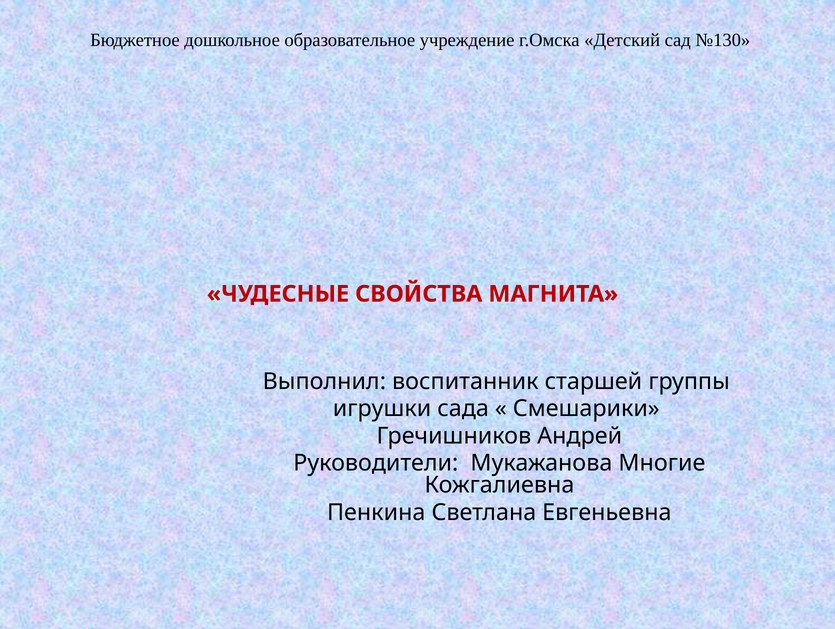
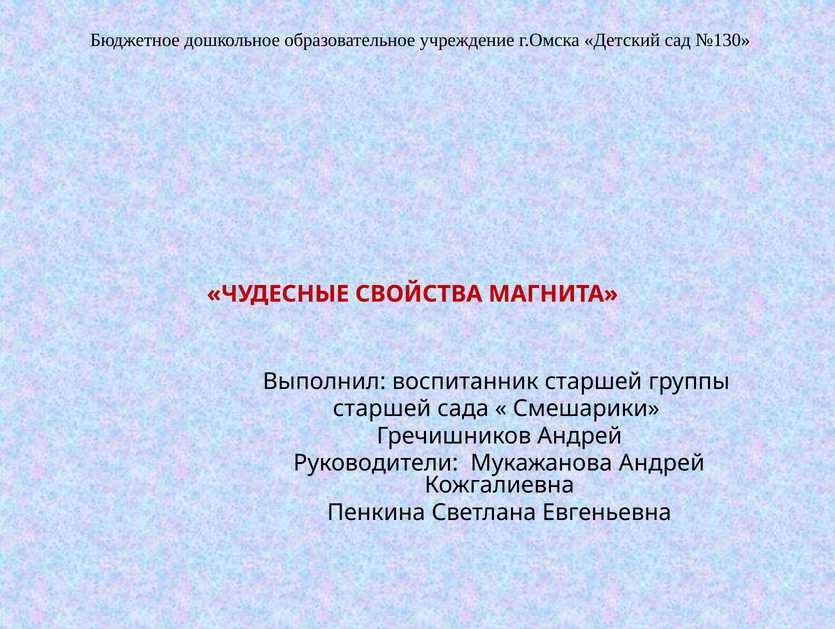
игрушки at (382, 409): игрушки -> старшей
Мукажанова Многие: Многие -> Андрей
